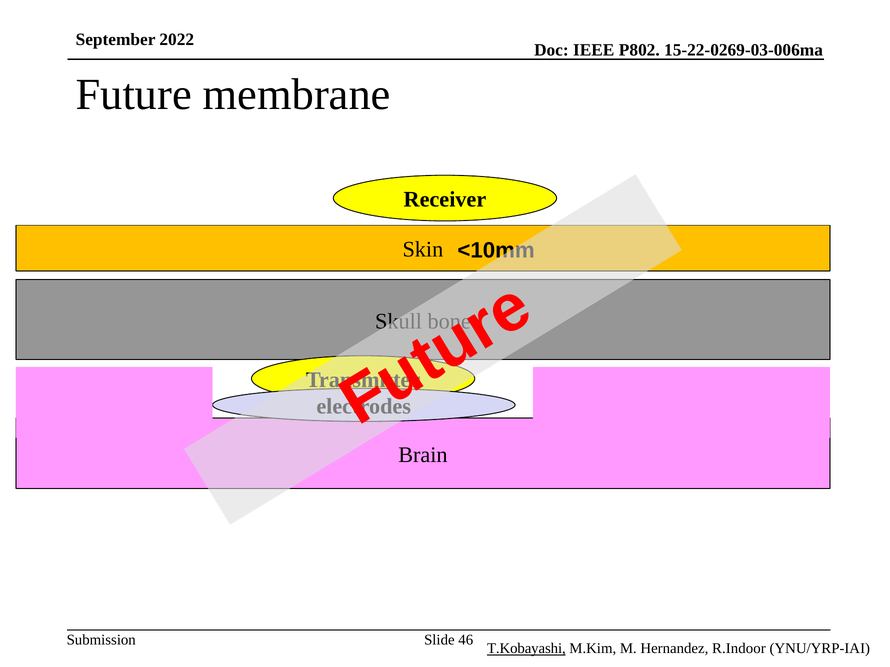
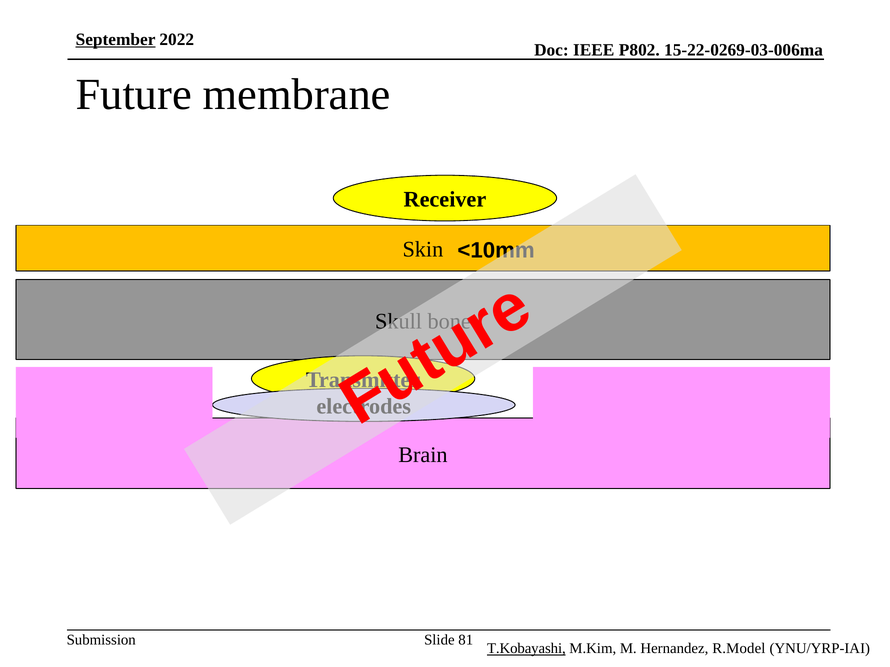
September underline: none -> present
46: 46 -> 81
R.Indoor: R.Indoor -> R.Model
